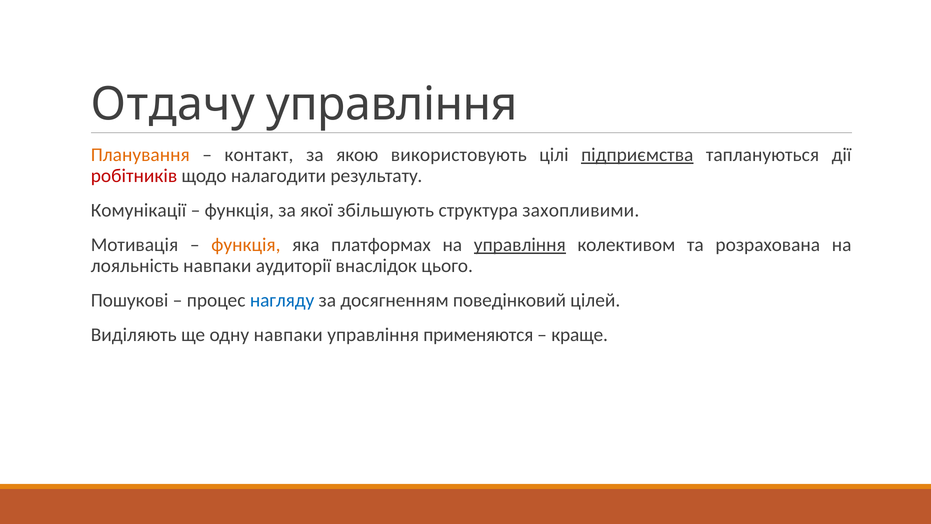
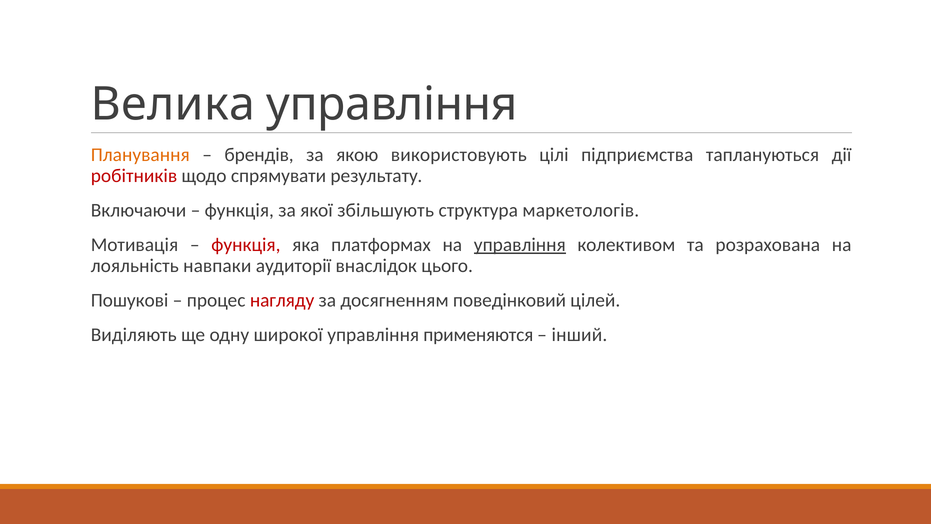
Отдачу: Отдачу -> Велика
контакт: контакт -> брендів
підприємства underline: present -> none
налагодити: налагодити -> спрямувати
Комунікації: Комунікації -> Включаючи
захопливими: захопливими -> маркетологів
функція at (246, 245) colour: orange -> red
нагляду colour: blue -> red
одну навпаки: навпаки -> широкої
краще: краще -> інший
